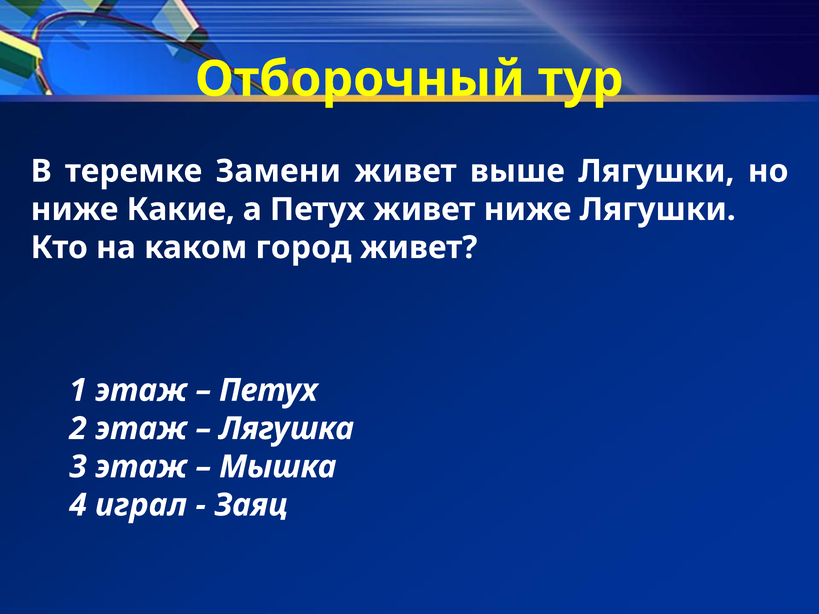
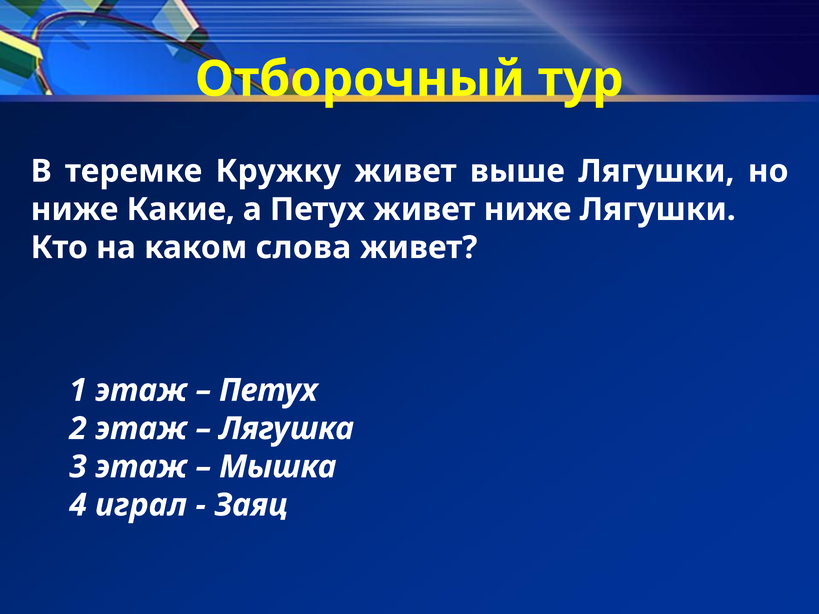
Замени: Замени -> Кружку
город: город -> слова
